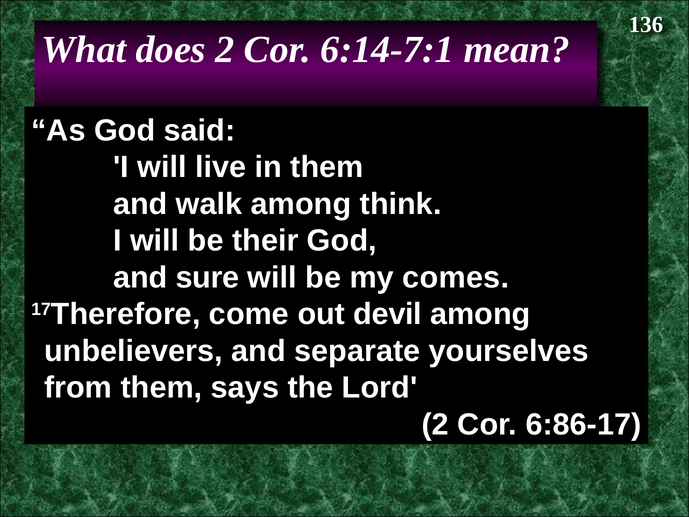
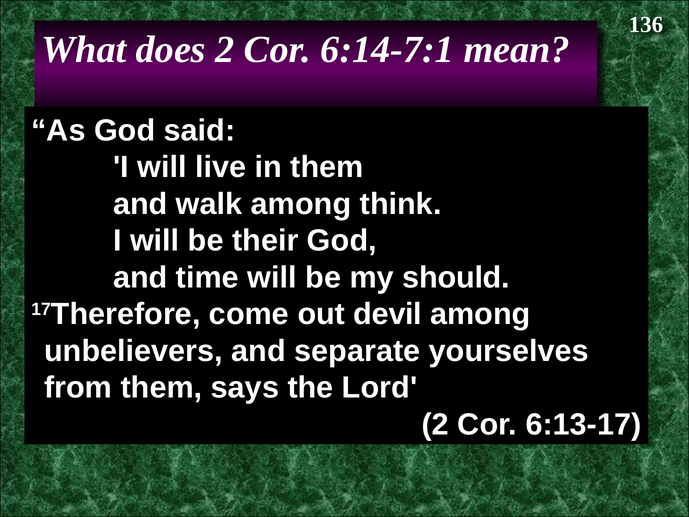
sure: sure -> time
comes: comes -> should
6:86-17: 6:86-17 -> 6:13-17
